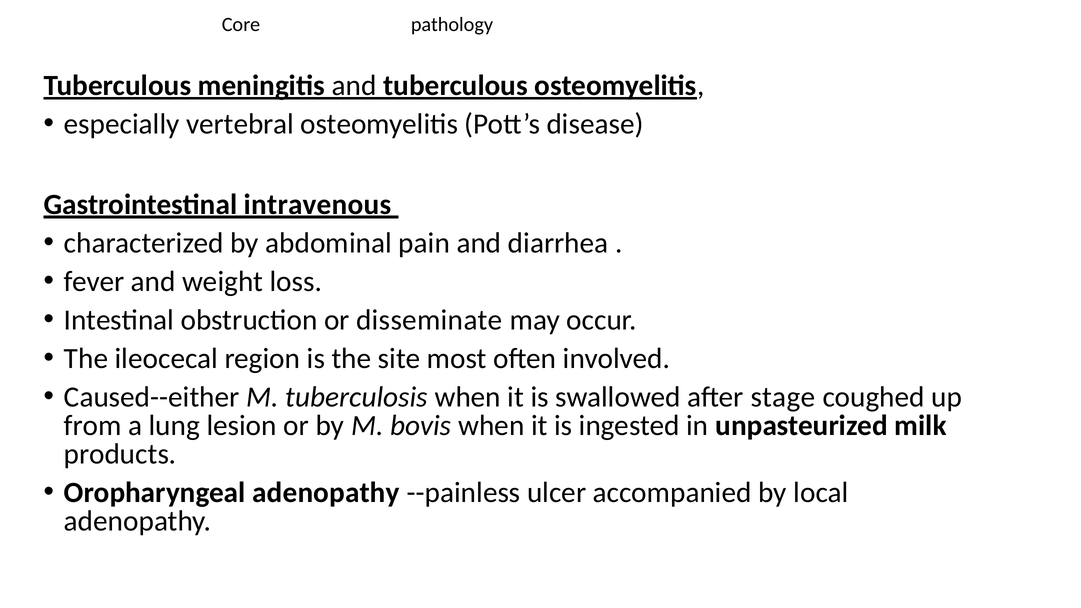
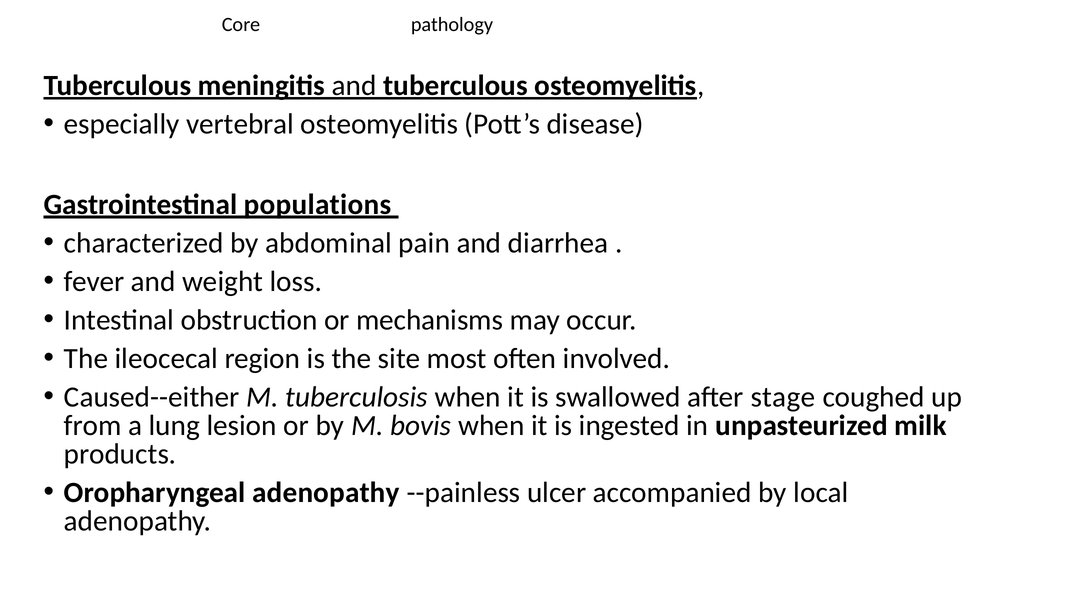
intravenous: intravenous -> populations
disseminate: disseminate -> mechanisms
